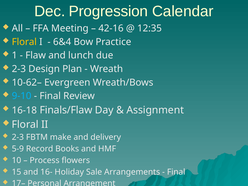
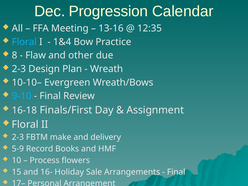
42-16: 42-16 -> 13-16
Floral at (24, 42) colour: yellow -> light blue
6&4: 6&4 -> 1&4
1: 1 -> 8
lunch: lunch -> other
10-62–: 10-62– -> 10-10–
Finals/Flaw: Finals/Flaw -> Finals/First
